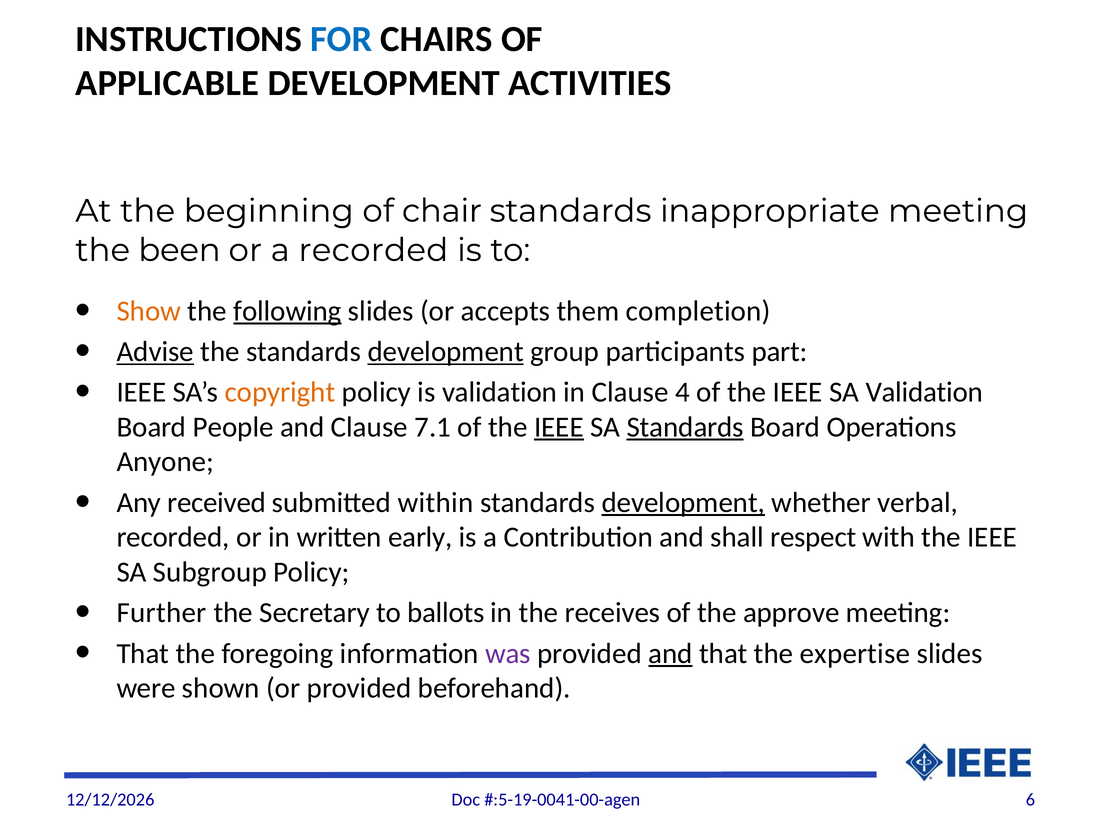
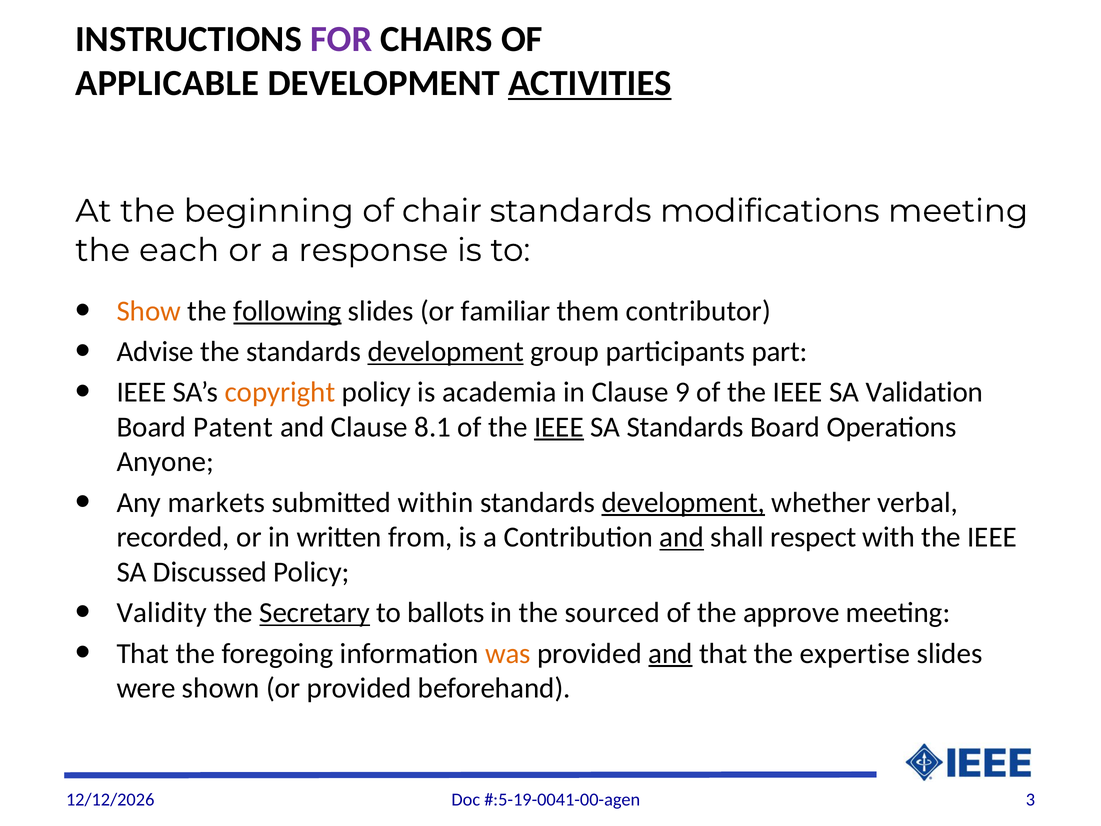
FOR colour: blue -> purple
ACTIVITIES underline: none -> present
inappropriate: inappropriate -> modifications
been: been -> each
a recorded: recorded -> response
accepts: accepts -> familiar
completion: completion -> contributor
Advise underline: present -> none
is validation: validation -> academia
4: 4 -> 9
People: People -> Patent
7.1: 7.1 -> 8.1
Standards at (685, 427) underline: present -> none
received: received -> markets
early: early -> from
and at (682, 537) underline: none -> present
Subgroup: Subgroup -> Discussed
Further: Further -> Validity
Secretary underline: none -> present
receives: receives -> sourced
was colour: purple -> orange
6: 6 -> 3
